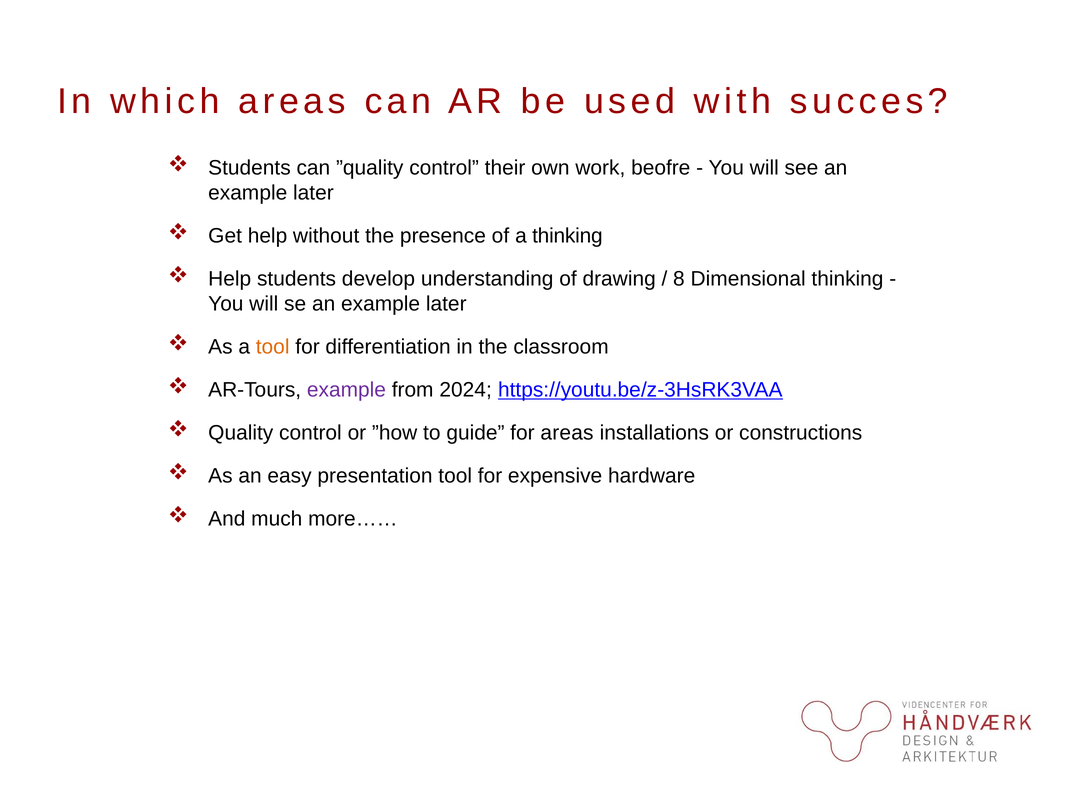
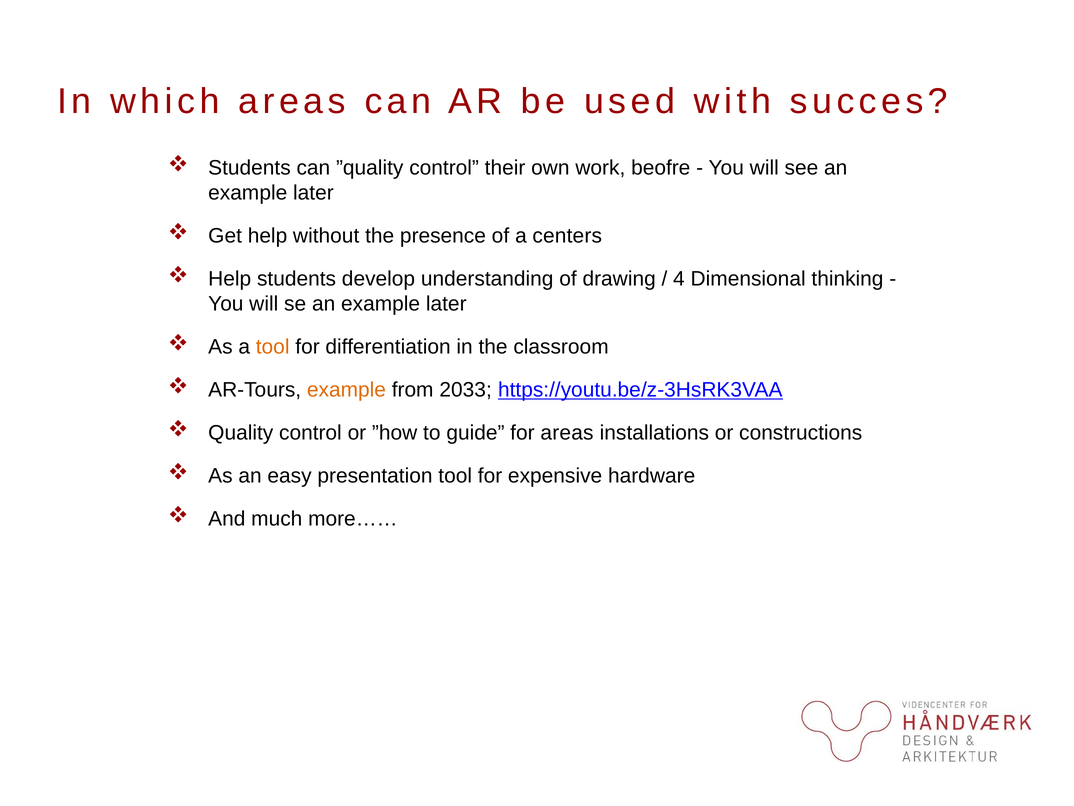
a thinking: thinking -> centers
8: 8 -> 4
example at (346, 390) colour: purple -> orange
2024: 2024 -> 2033
